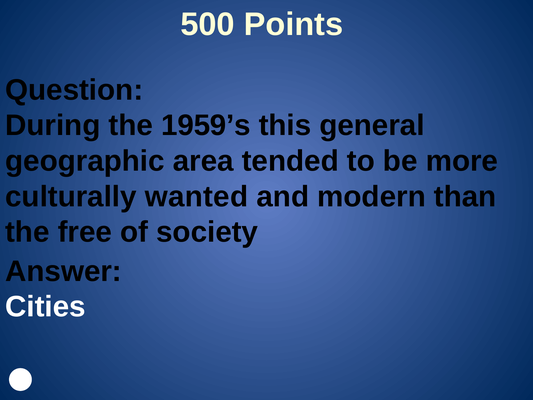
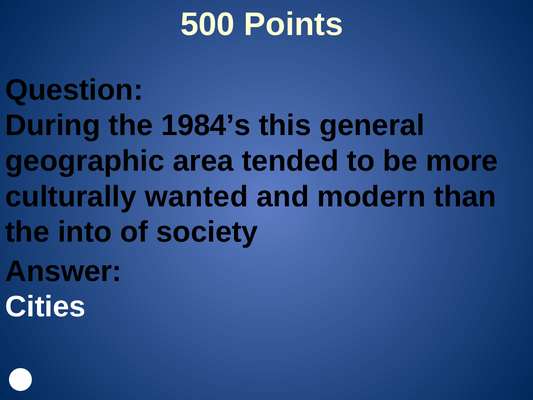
1959’s: 1959’s -> 1984’s
free: free -> into
